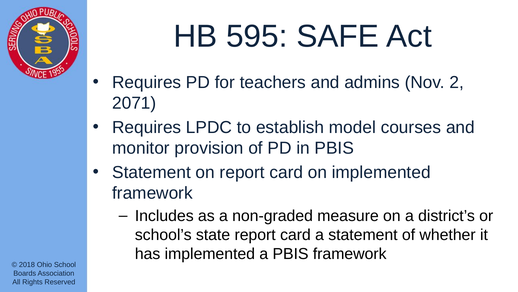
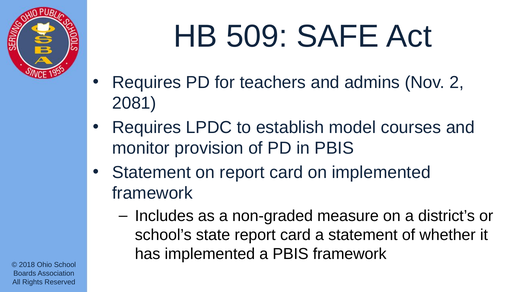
595: 595 -> 509
2071: 2071 -> 2081
